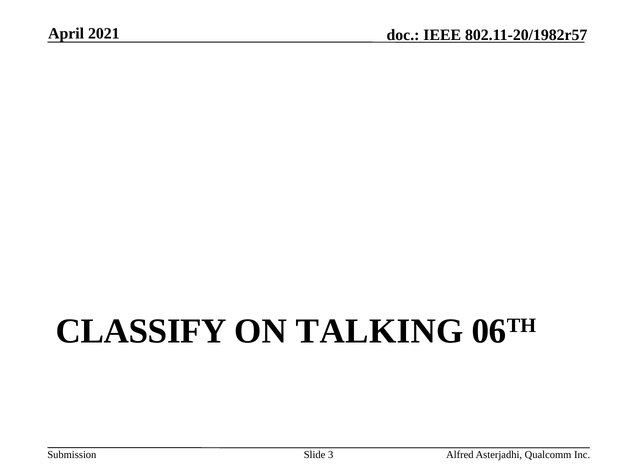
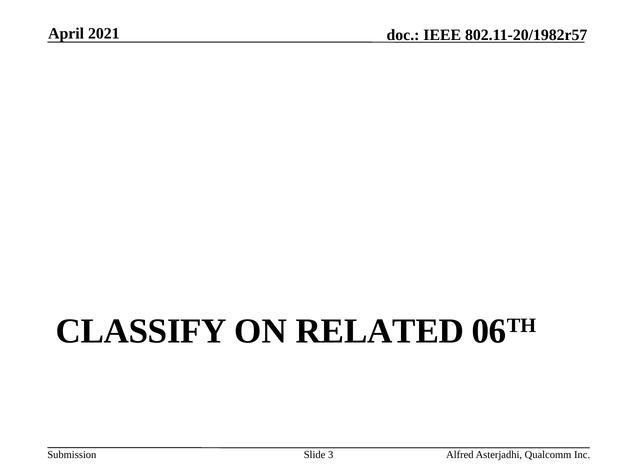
TALKING: TALKING -> RELATED
